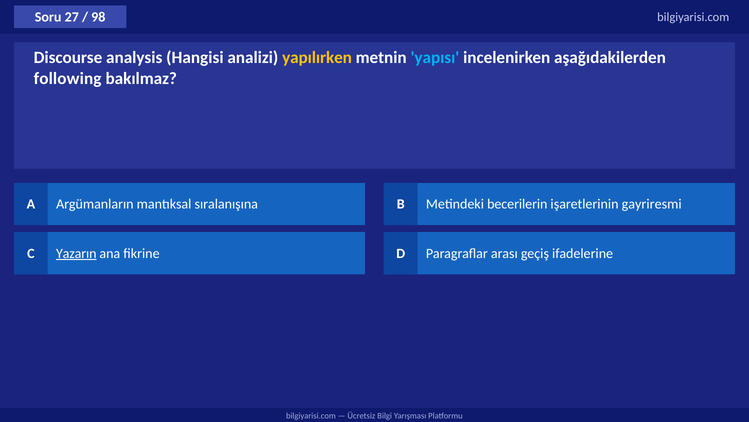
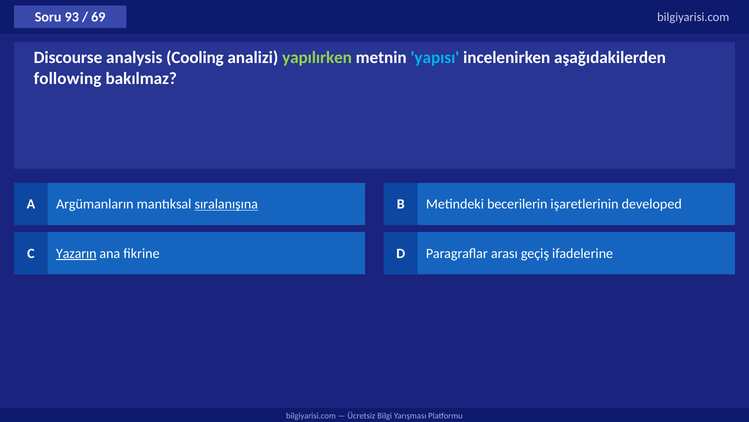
27: 27 -> 93
98: 98 -> 69
Hangisi: Hangisi -> Cooling
yapılırken colour: yellow -> light green
sıralanışına underline: none -> present
gayriresmi: gayriresmi -> developed
